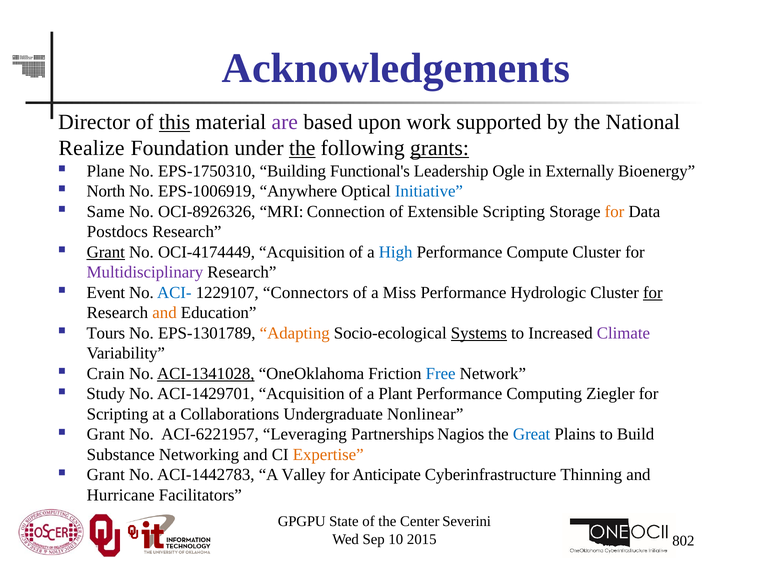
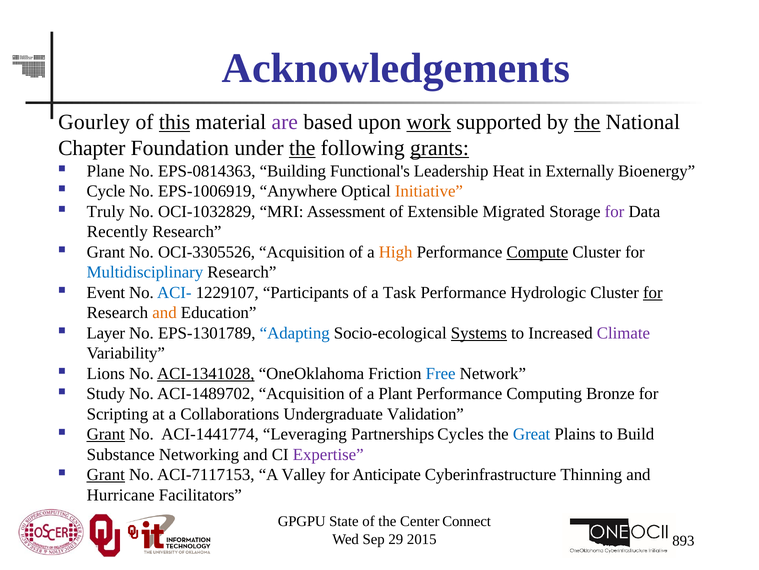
Director: Director -> Gourley
work underline: none -> present
the at (587, 122) underline: none -> present
Realize: Realize -> Chapter
EPS-1750310: EPS-1750310 -> EPS-0814363
Ogle: Ogle -> Heat
North: North -> Cycle
Initiative colour: blue -> orange
Same: Same -> Truly
OCI-8926326: OCI-8926326 -> OCI-1032829
Connection: Connection -> Assessment
Extensible Scripting: Scripting -> Migrated
for at (615, 211) colour: orange -> purple
Postdocs: Postdocs -> Recently
Grant at (106, 252) underline: present -> none
OCI-4174449: OCI-4174449 -> OCI-3305526
High colour: blue -> orange
Compute underline: none -> present
Multidisciplinary colour: purple -> blue
Connectors: Connectors -> Participants
Miss: Miss -> Task
Tours: Tours -> Layer
Adapting colour: orange -> blue
Crain: Crain -> Lions
ACI-1429701: ACI-1429701 -> ACI-1489702
Ziegler: Ziegler -> Bronze
Nonlinear: Nonlinear -> Validation
Grant at (106, 434) underline: none -> present
ACI-6221957: ACI-6221957 -> ACI-1441774
Nagios: Nagios -> Cycles
Expertise colour: orange -> purple
Grant at (106, 474) underline: none -> present
ACI-1442783: ACI-1442783 -> ACI-7117153
Severini: Severini -> Connect
10: 10 -> 29
802: 802 -> 893
